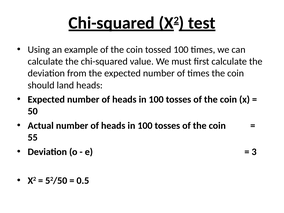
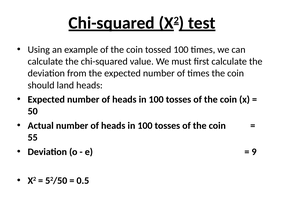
3: 3 -> 9
